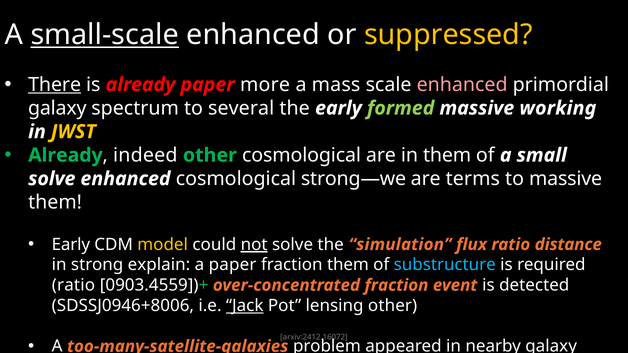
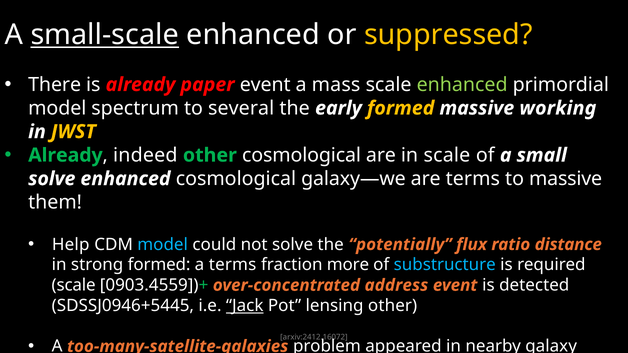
There underline: present -> none
paper more: more -> event
enhanced at (462, 85) colour: pink -> light green
galaxy at (57, 108): galaxy -> model
formed at (401, 108) colour: light green -> yellow
in them: them -> scale
strong—we: strong—we -> galaxy—we
Early at (71, 245): Early -> Help
model at (163, 245) colour: yellow -> light blue
not underline: present -> none
simulation: simulation -> potentially
strong explain: explain -> formed
a paper: paper -> terms
fraction them: them -> more
ratio at (73, 285): ratio -> scale
over-concentrated fraction: fraction -> address
SDSSJ0946+8006: SDSSJ0946+8006 -> SDSSJ0946+5445
